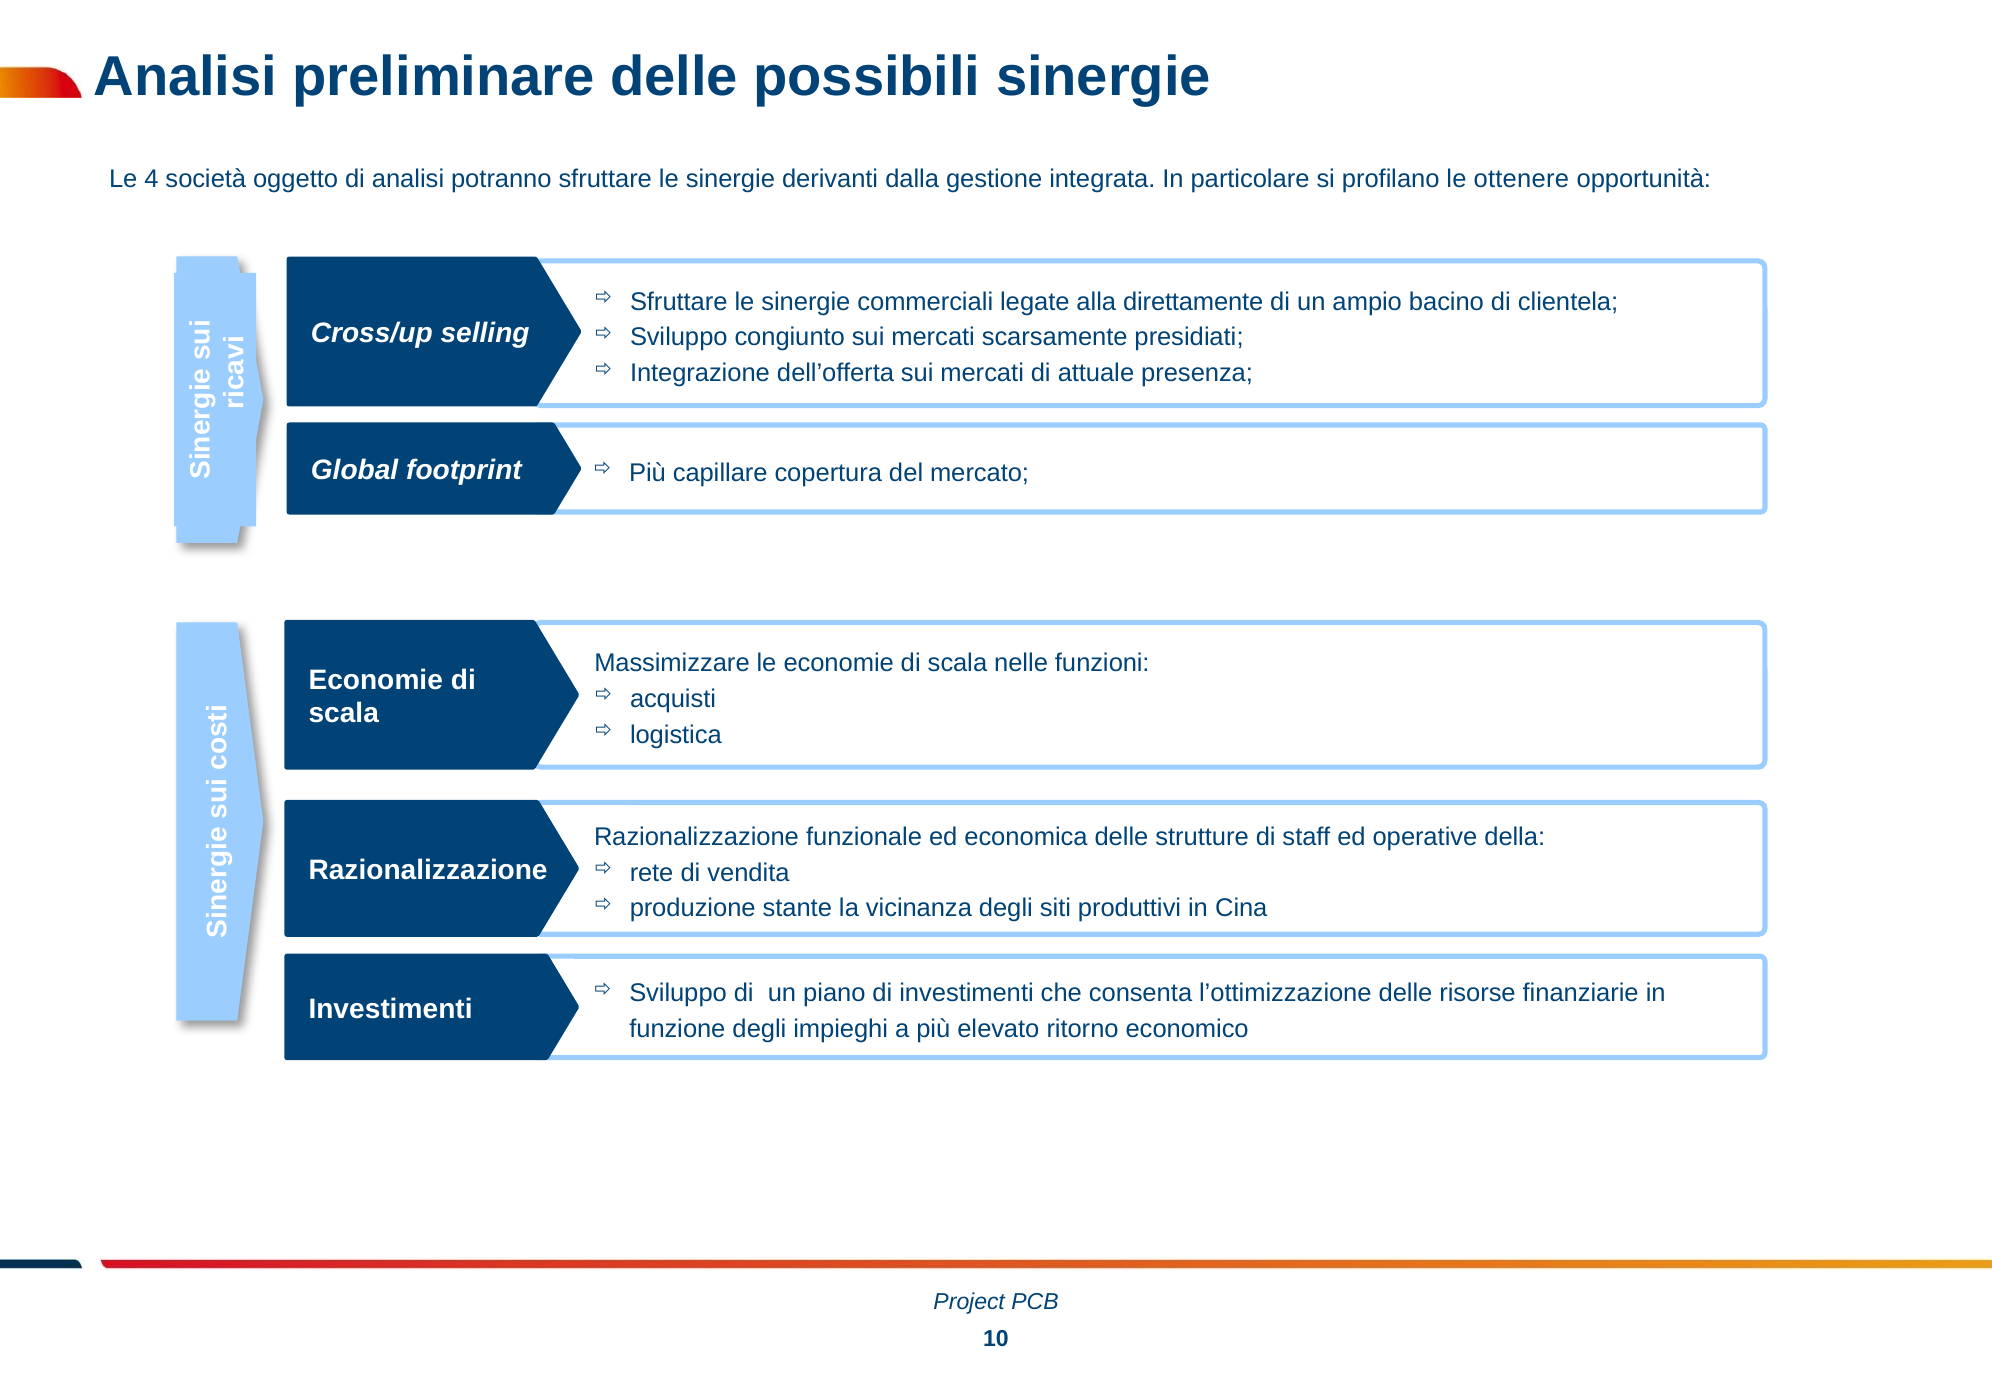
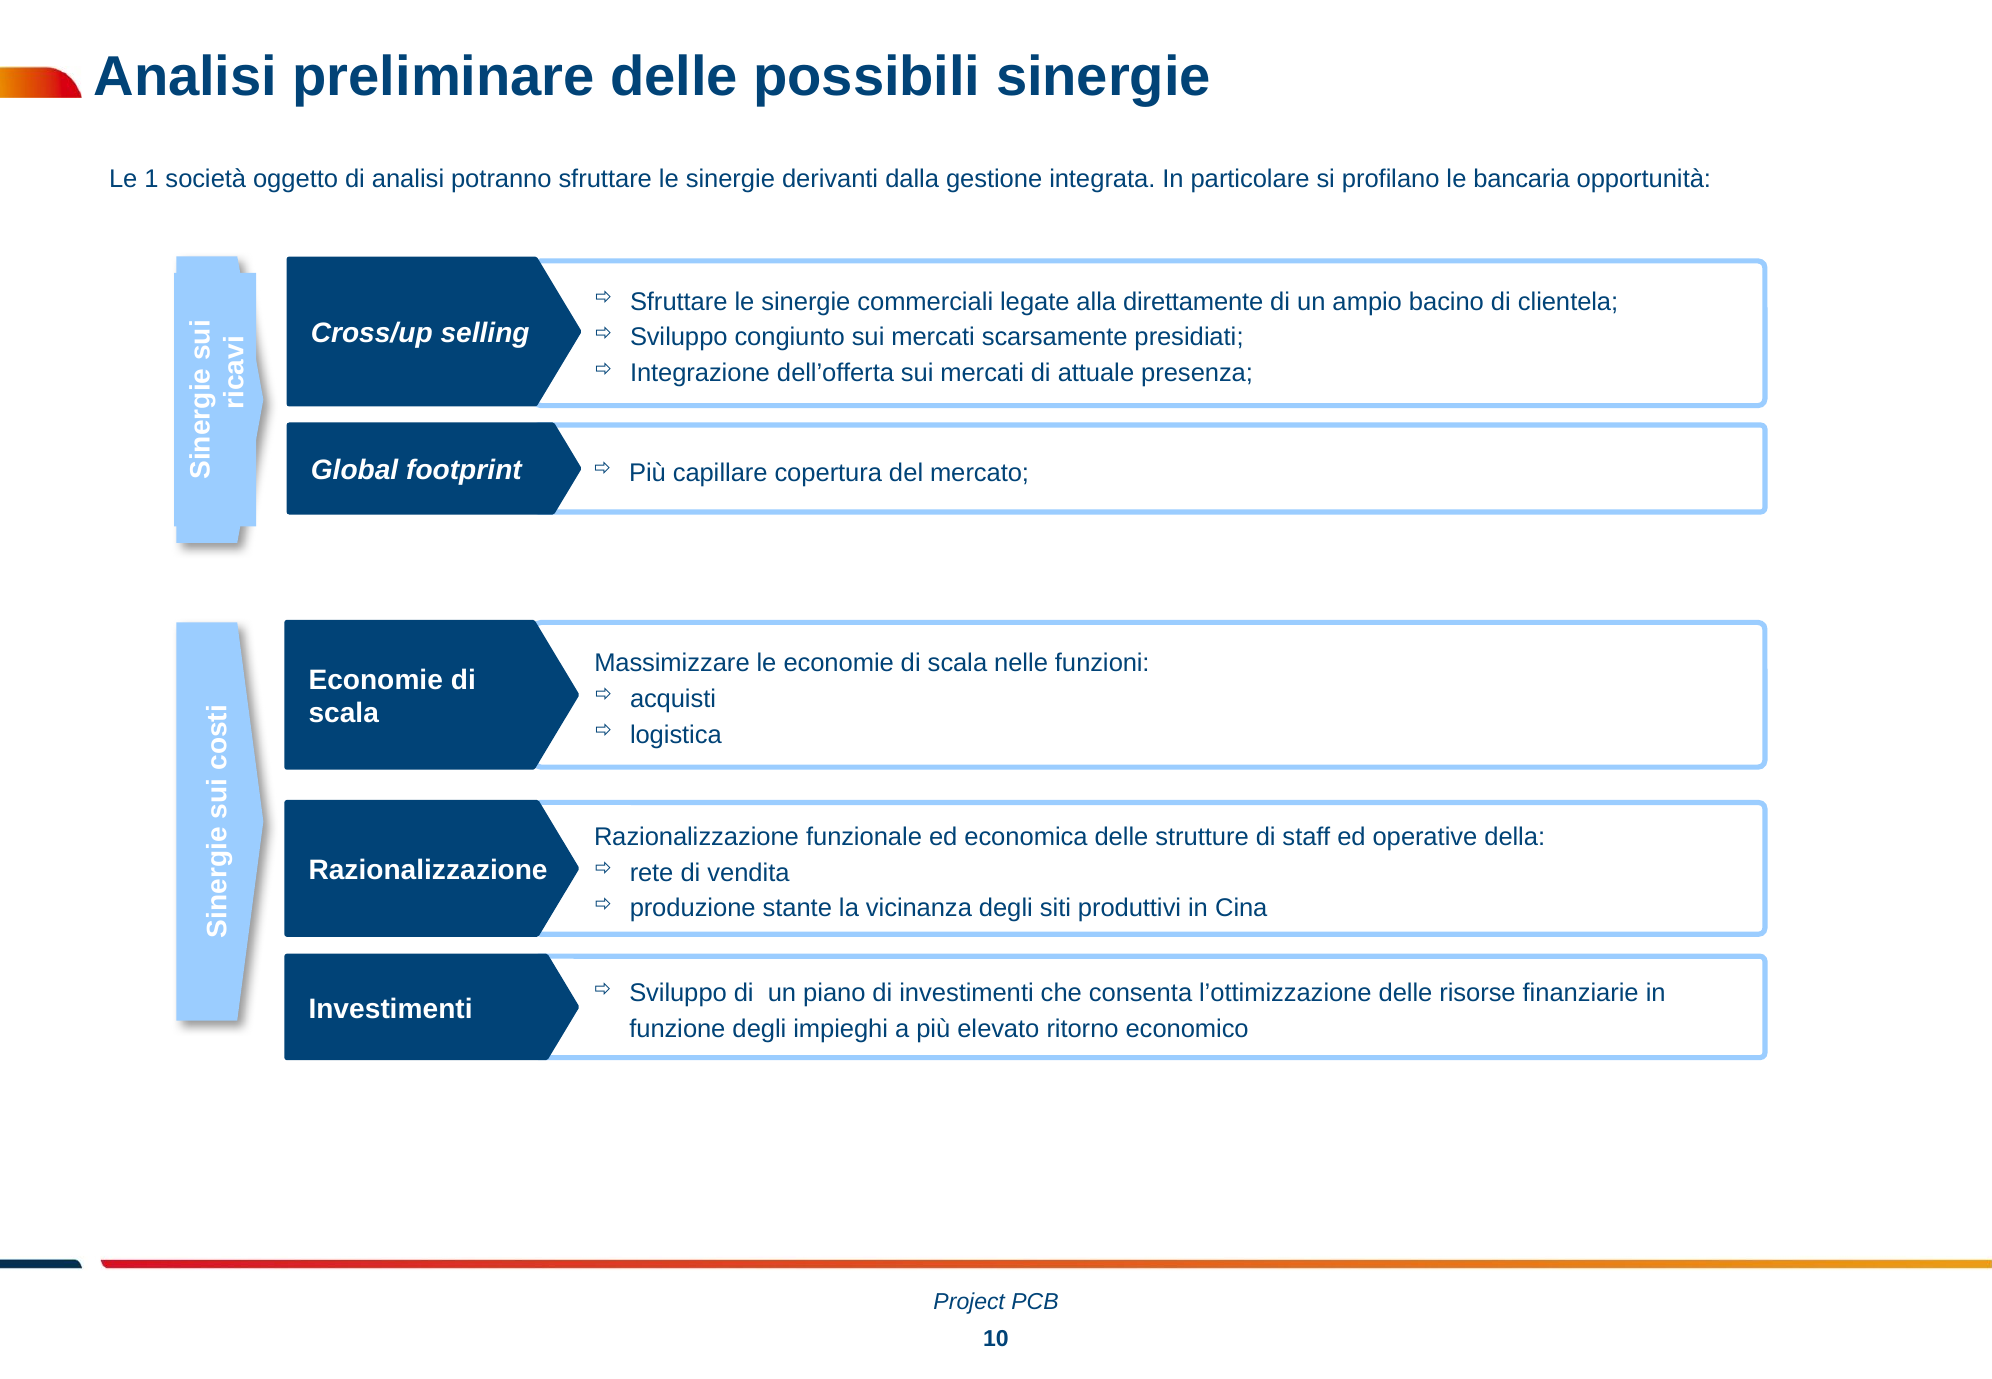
4: 4 -> 1
ottenere: ottenere -> bancaria
